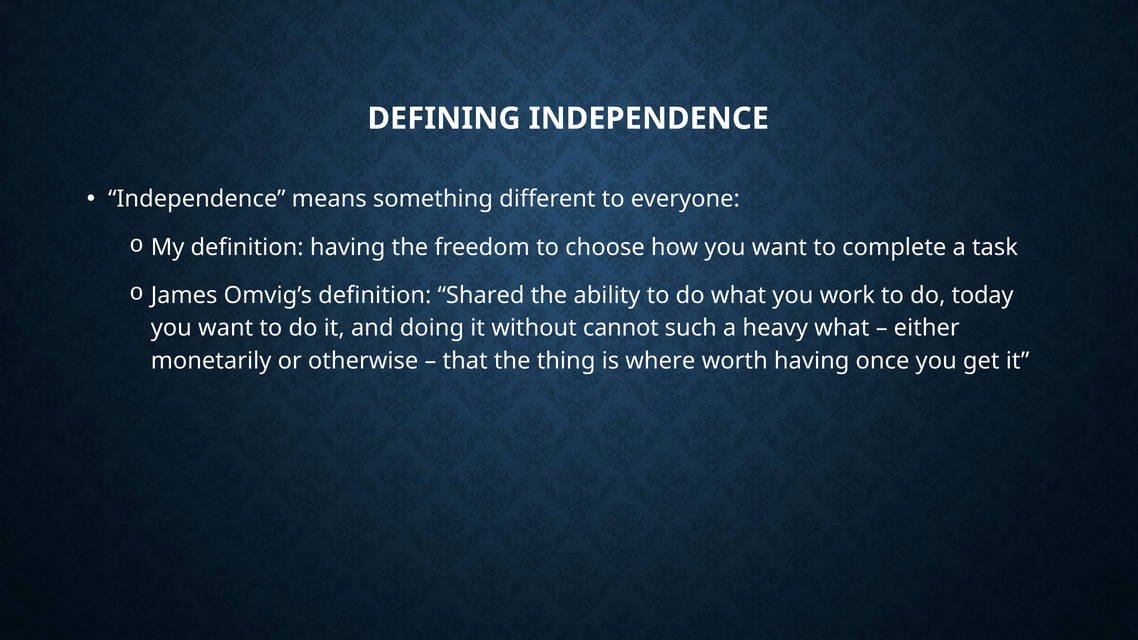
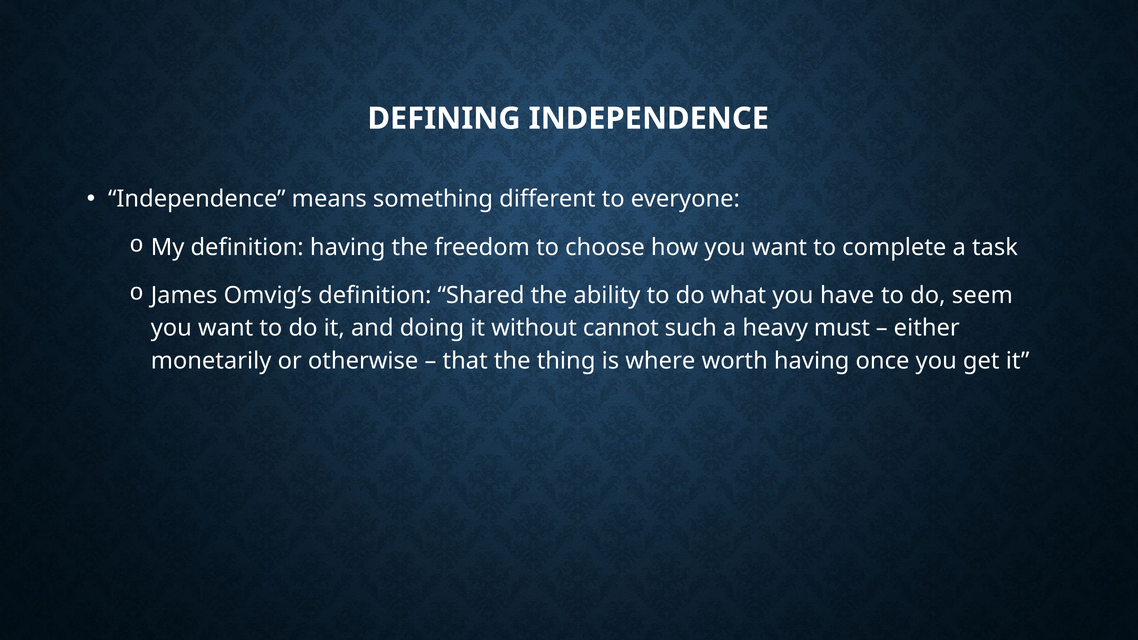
work: work -> have
today: today -> seem
heavy what: what -> must
